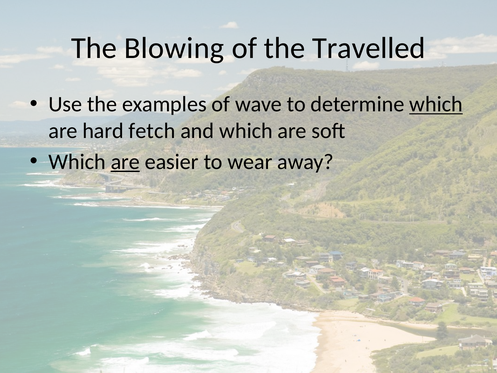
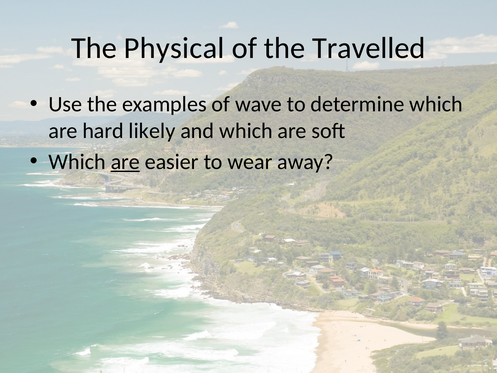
Blowing: Blowing -> Physical
which at (436, 104) underline: present -> none
fetch: fetch -> likely
